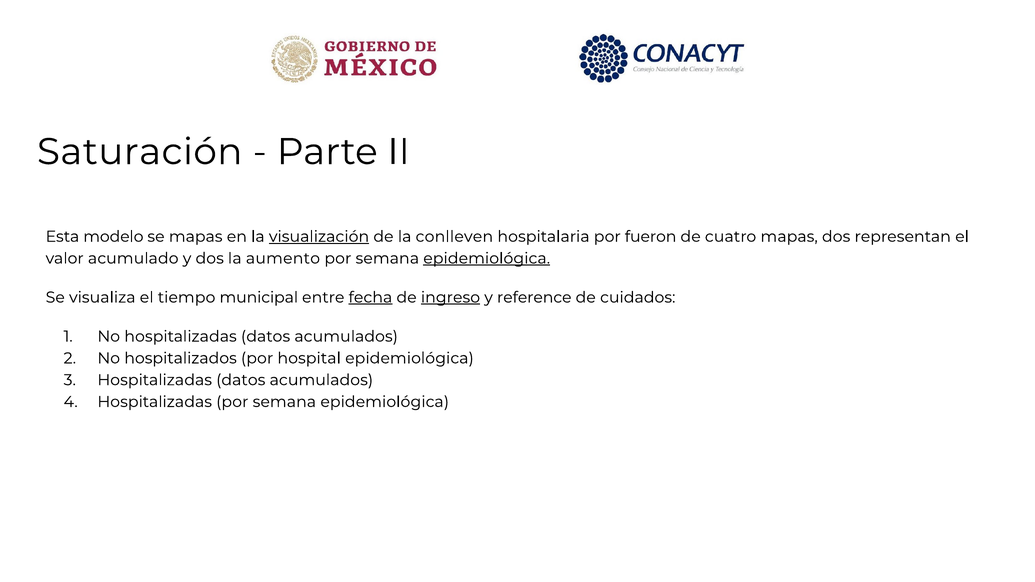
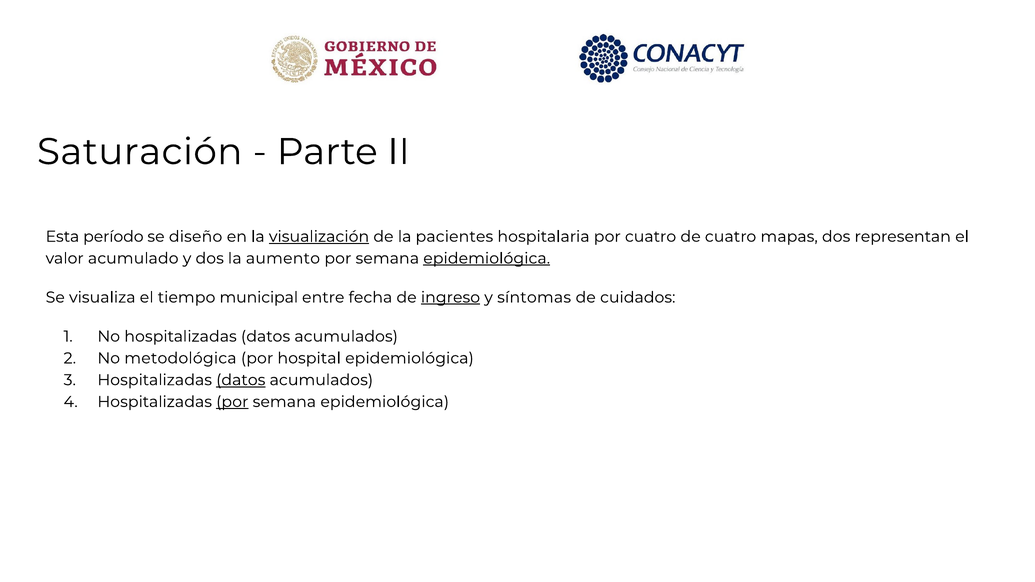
modelo: modelo -> período
se mapas: mapas -> diseño
conlleven: conlleven -> pacientes
por fueron: fueron -> cuatro
fecha underline: present -> none
reference: reference -> síntomas
hospitalizados: hospitalizados -> metodológica
datos at (241, 380) underline: none -> present
por at (232, 402) underline: none -> present
